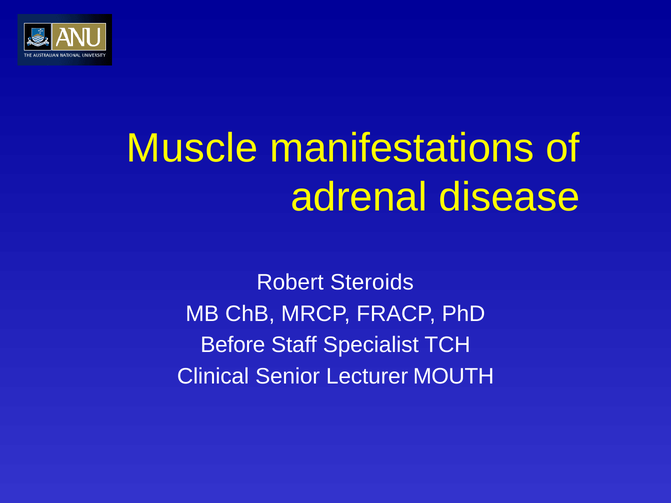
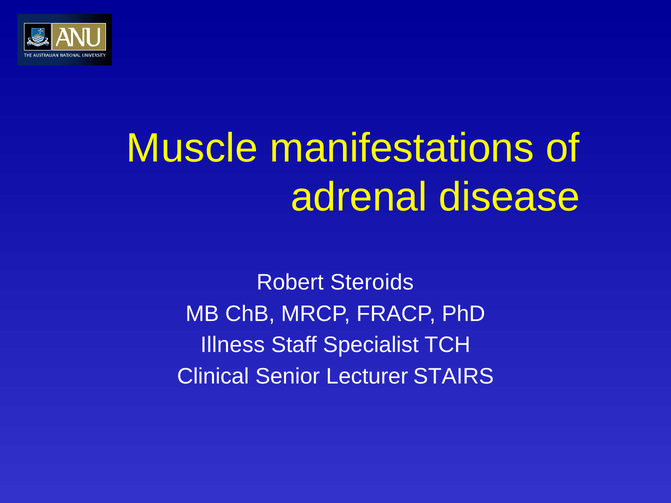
Before: Before -> Illness
MOUTH: MOUTH -> STAIRS
